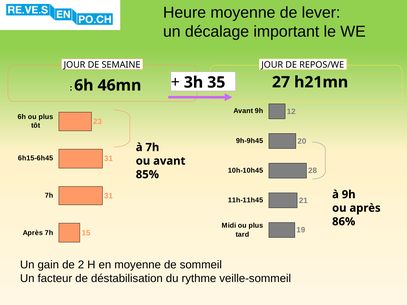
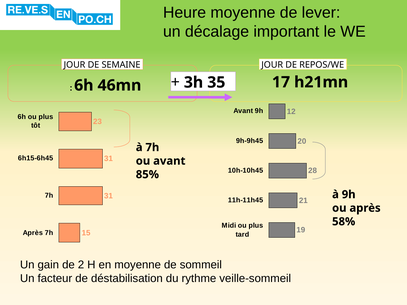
27: 27 -> 17
86%: 86% -> 58%
